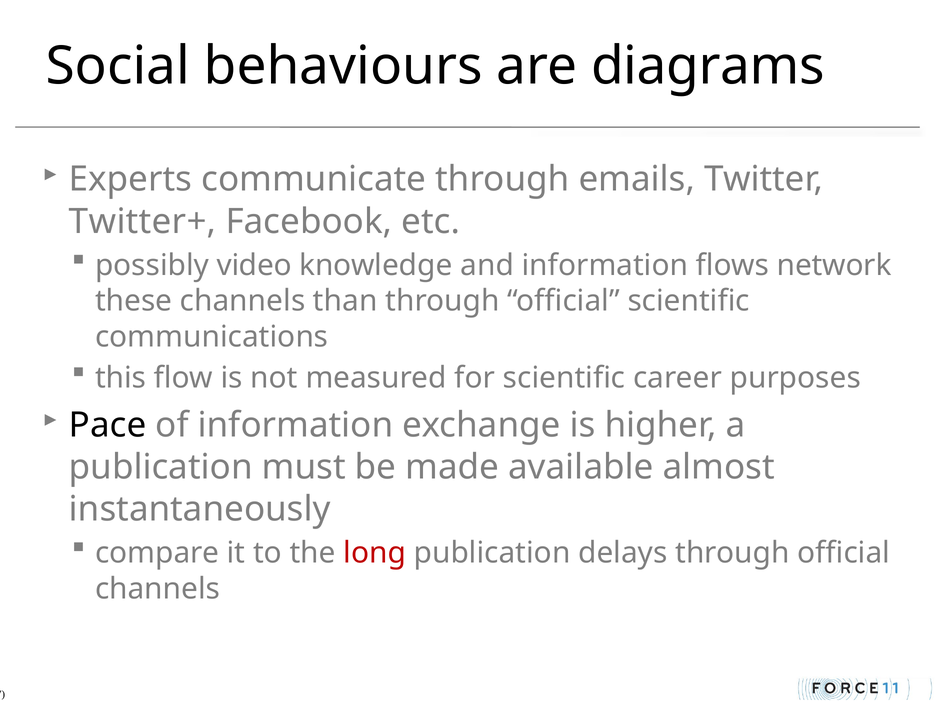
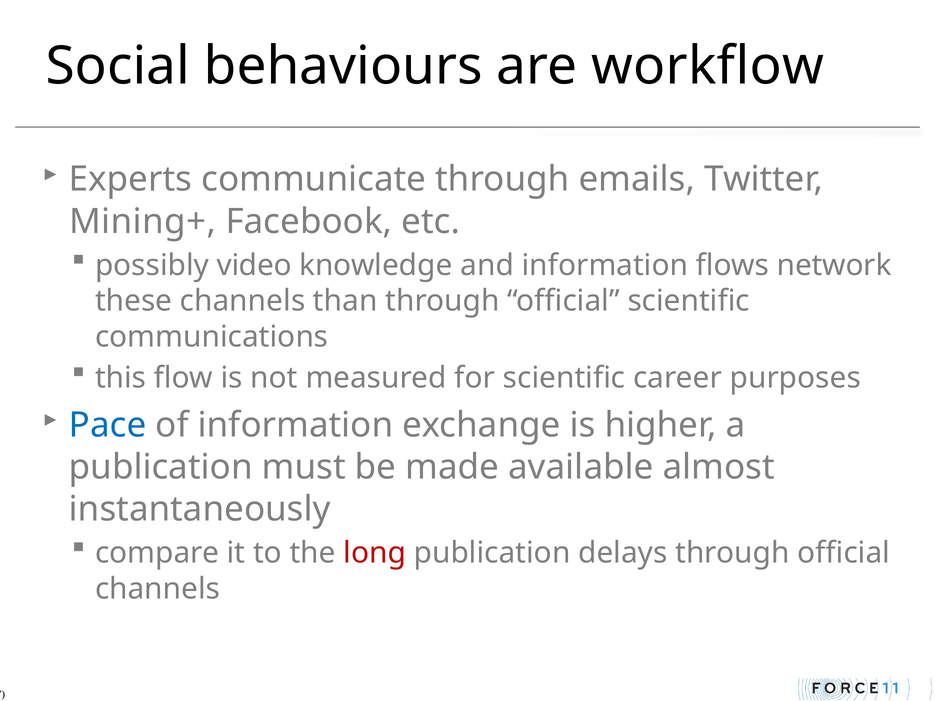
diagrams: diagrams -> workflow
Twitter+: Twitter+ -> Mining+
Pace colour: black -> blue
